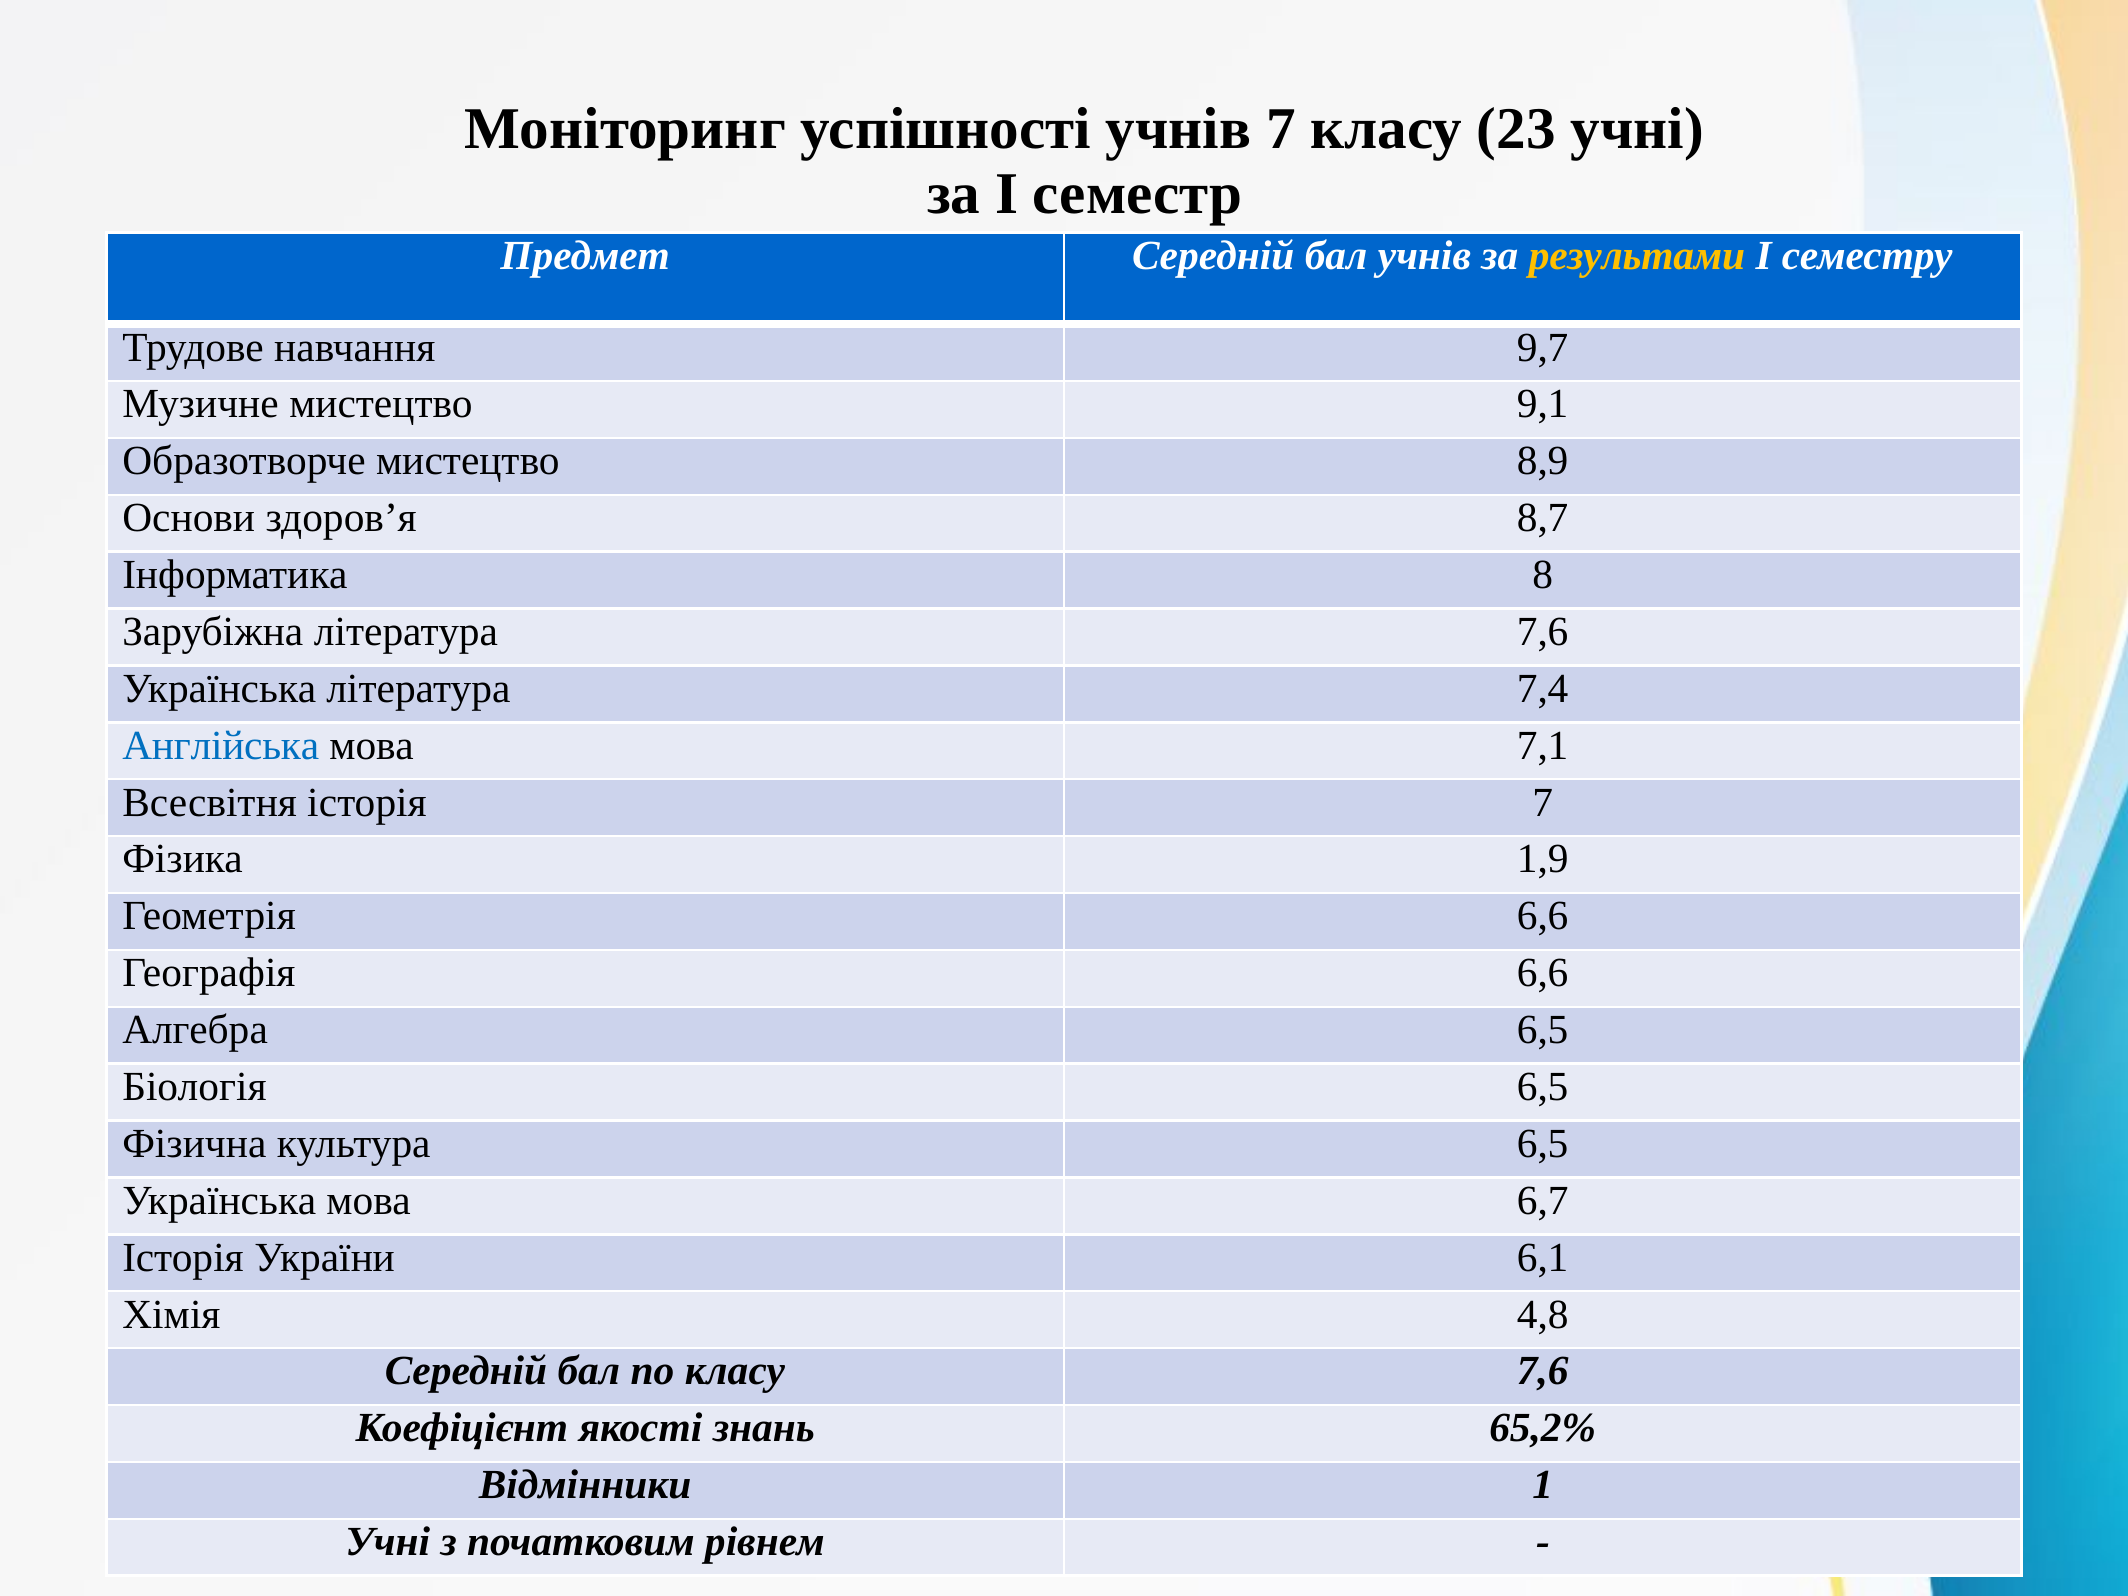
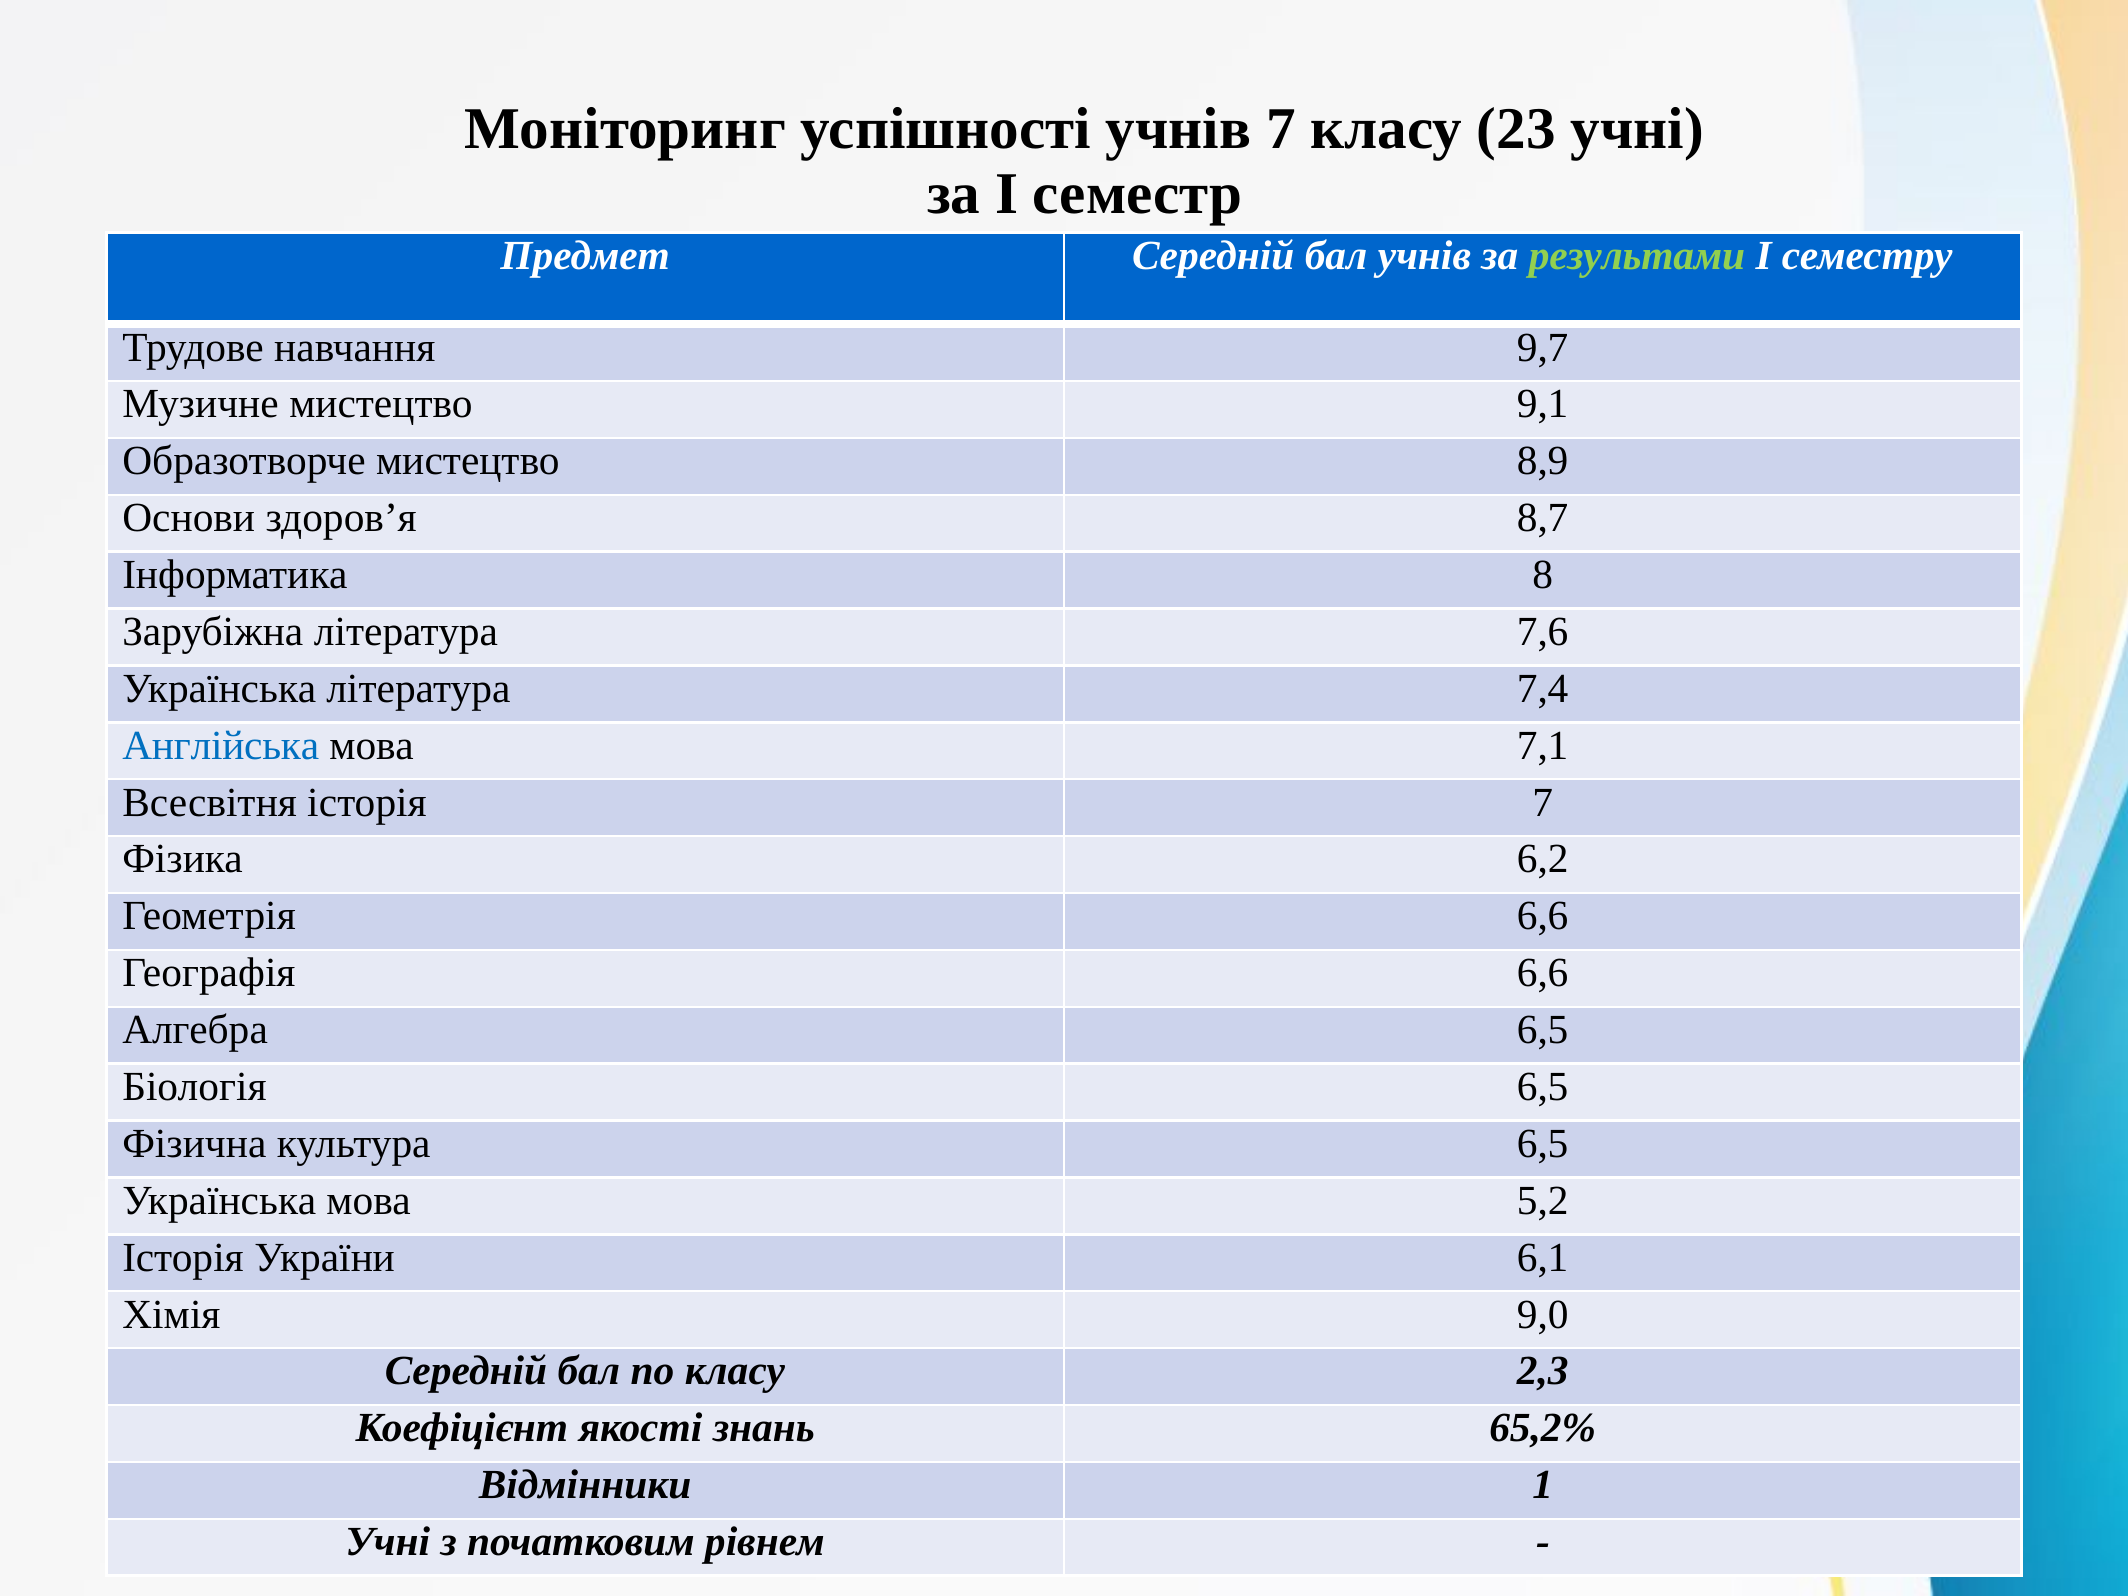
результами colour: yellow -> light green
Фізика 1,9: 1,9 -> 6,2
6,7: 6,7 -> 5,2
4,8: 4,8 -> 9,0
класу 7,6: 7,6 -> 2,3
